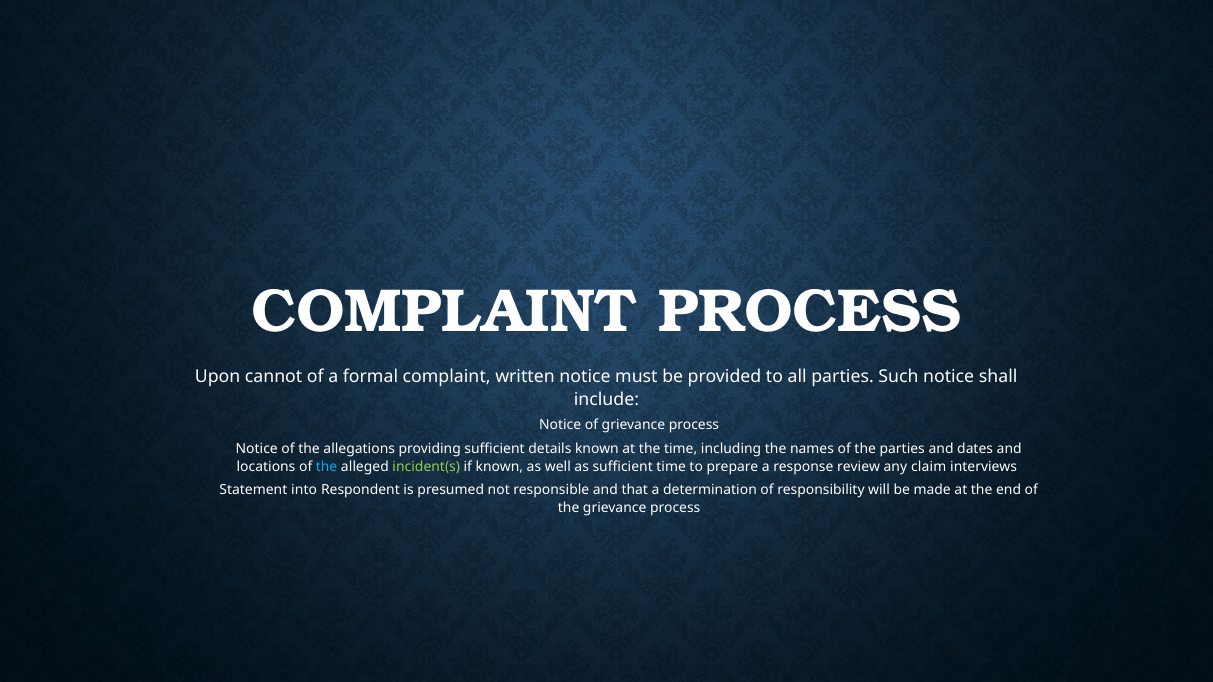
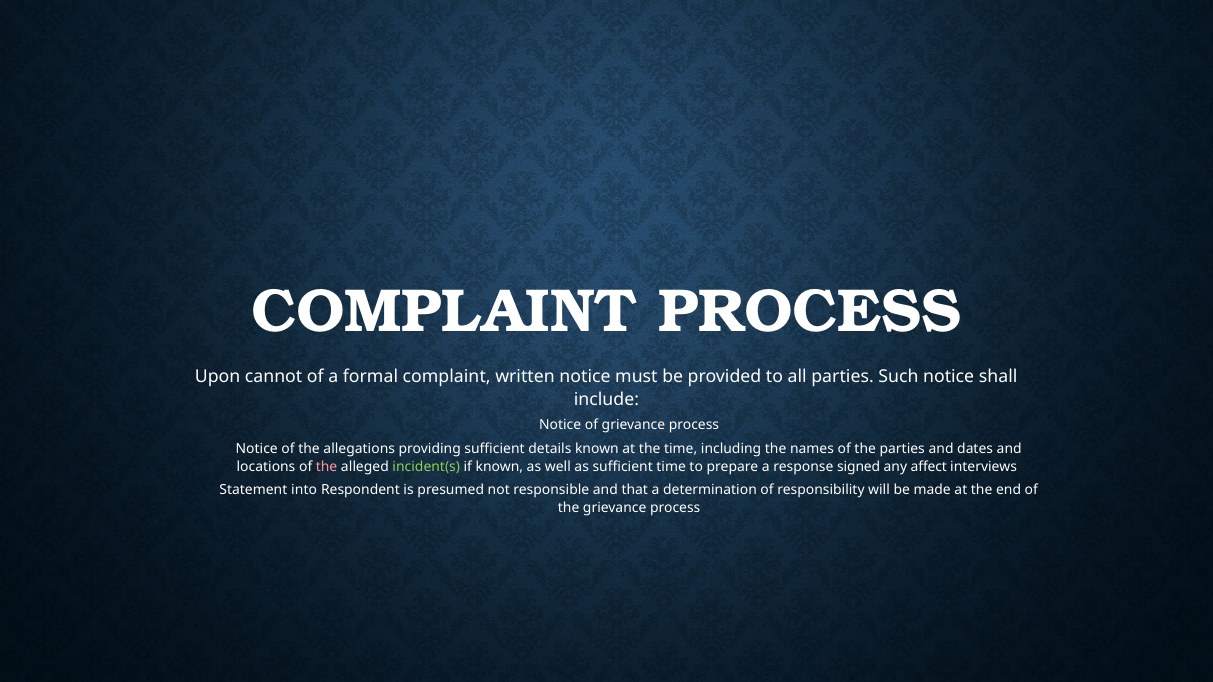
the at (327, 467) colour: light blue -> pink
review: review -> signed
claim: claim -> affect
